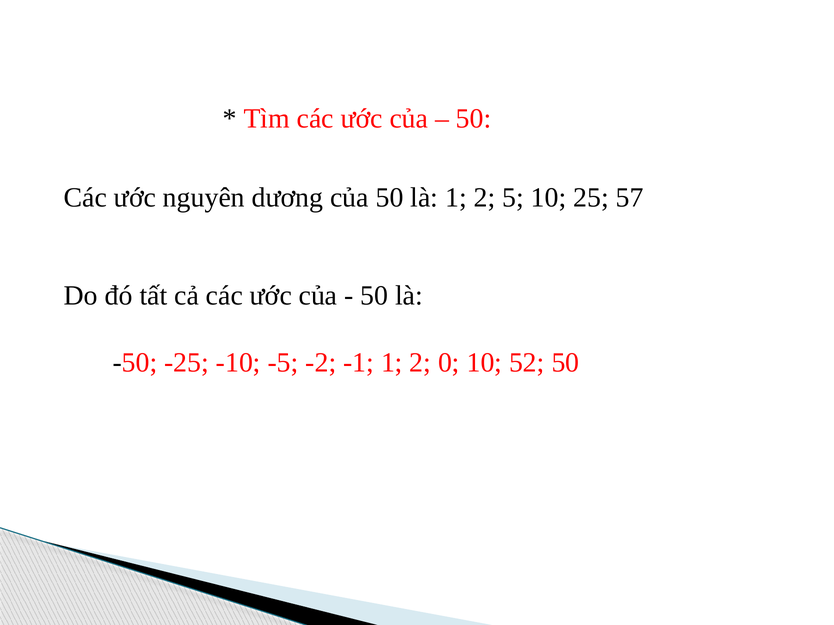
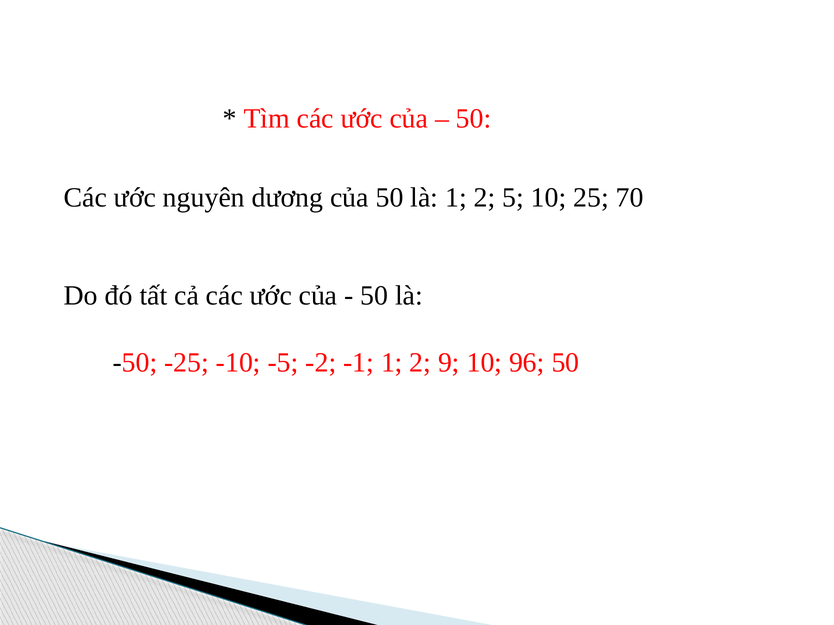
57: 57 -> 70
0: 0 -> 9
52: 52 -> 96
